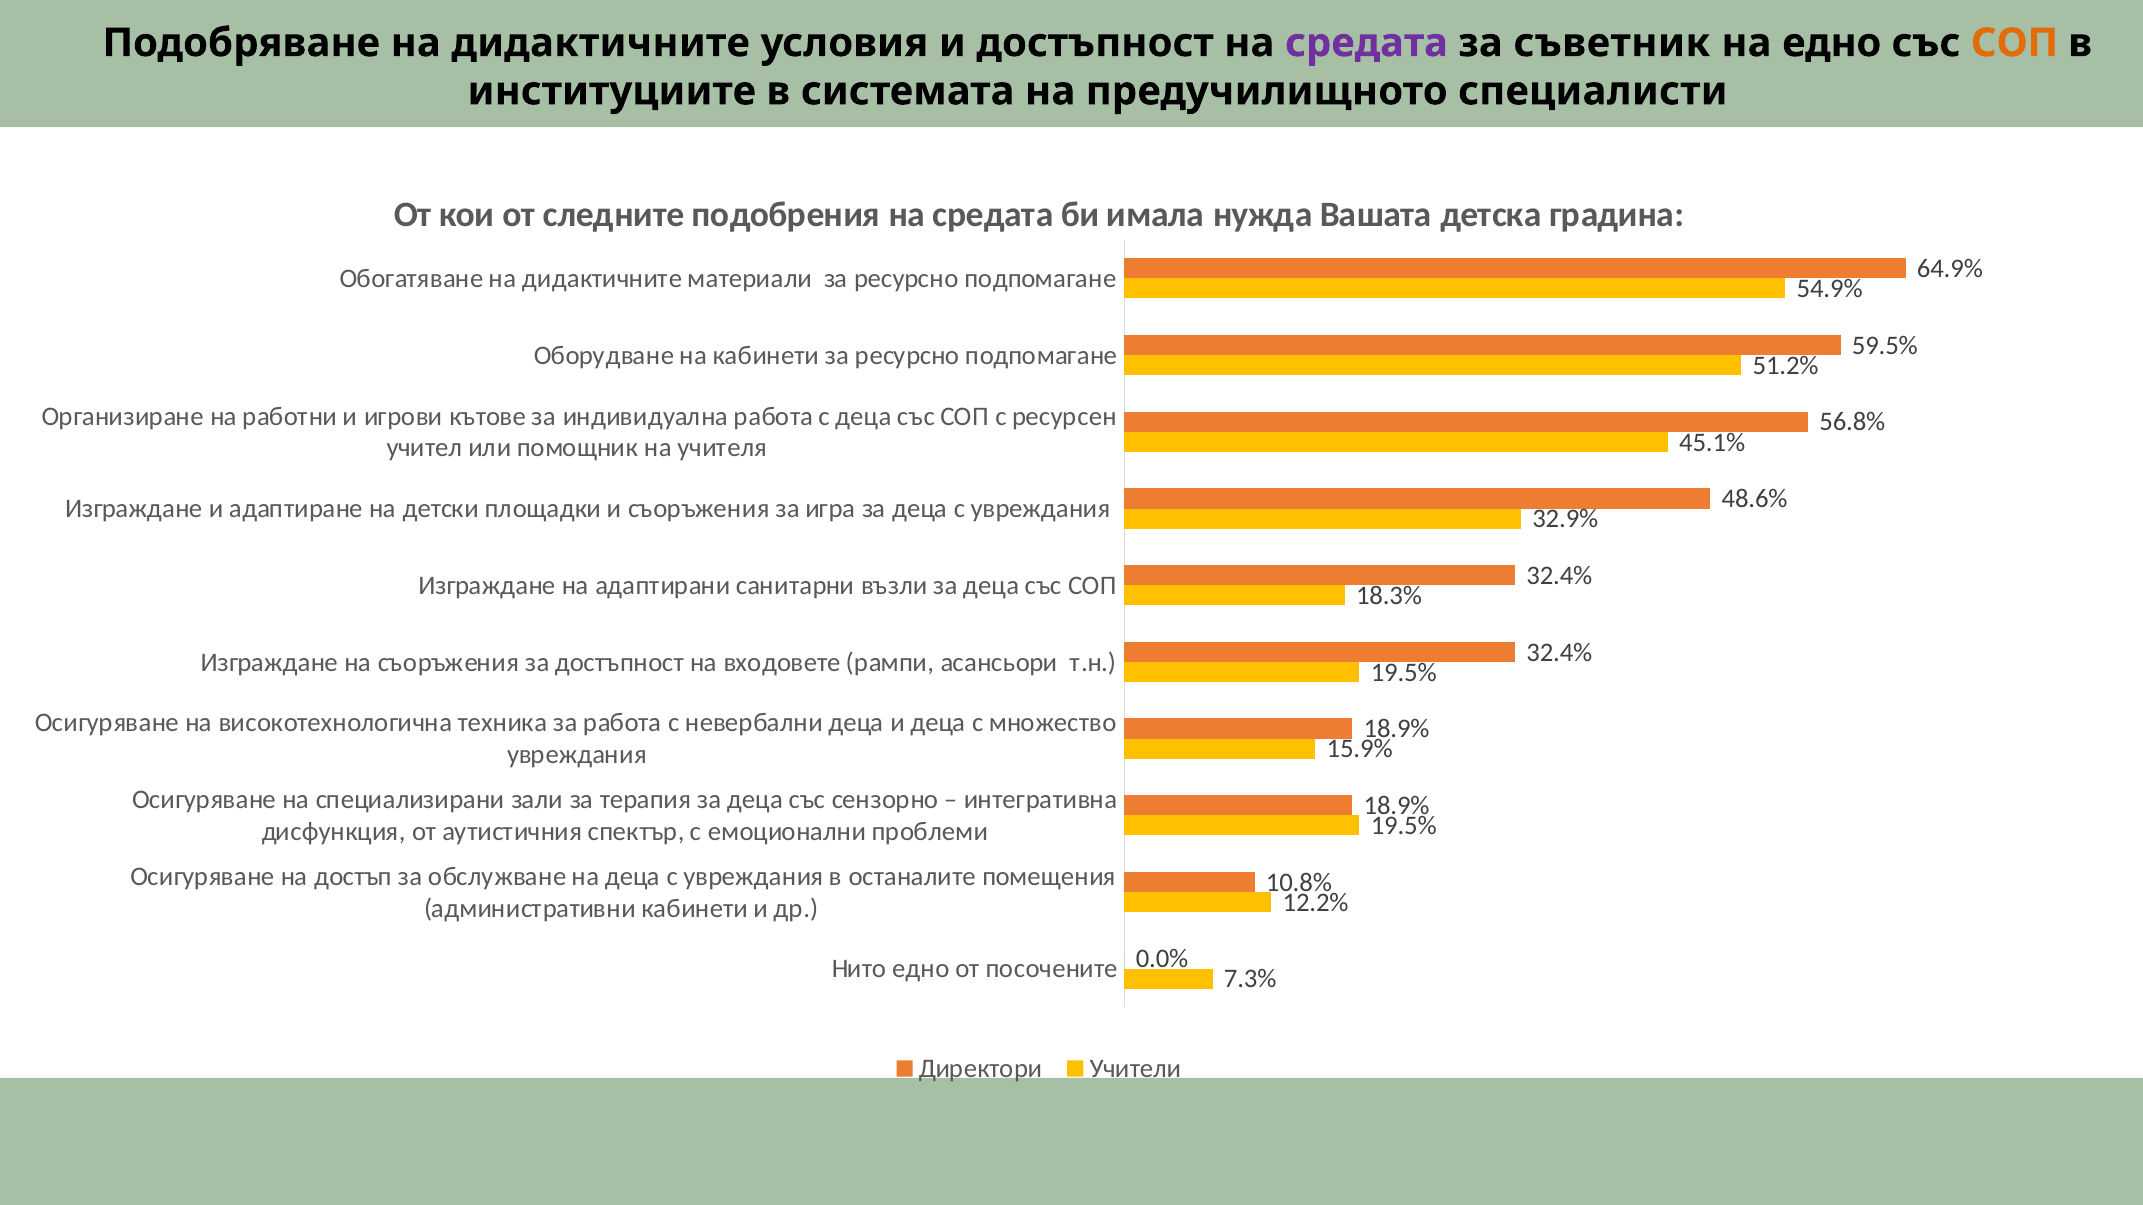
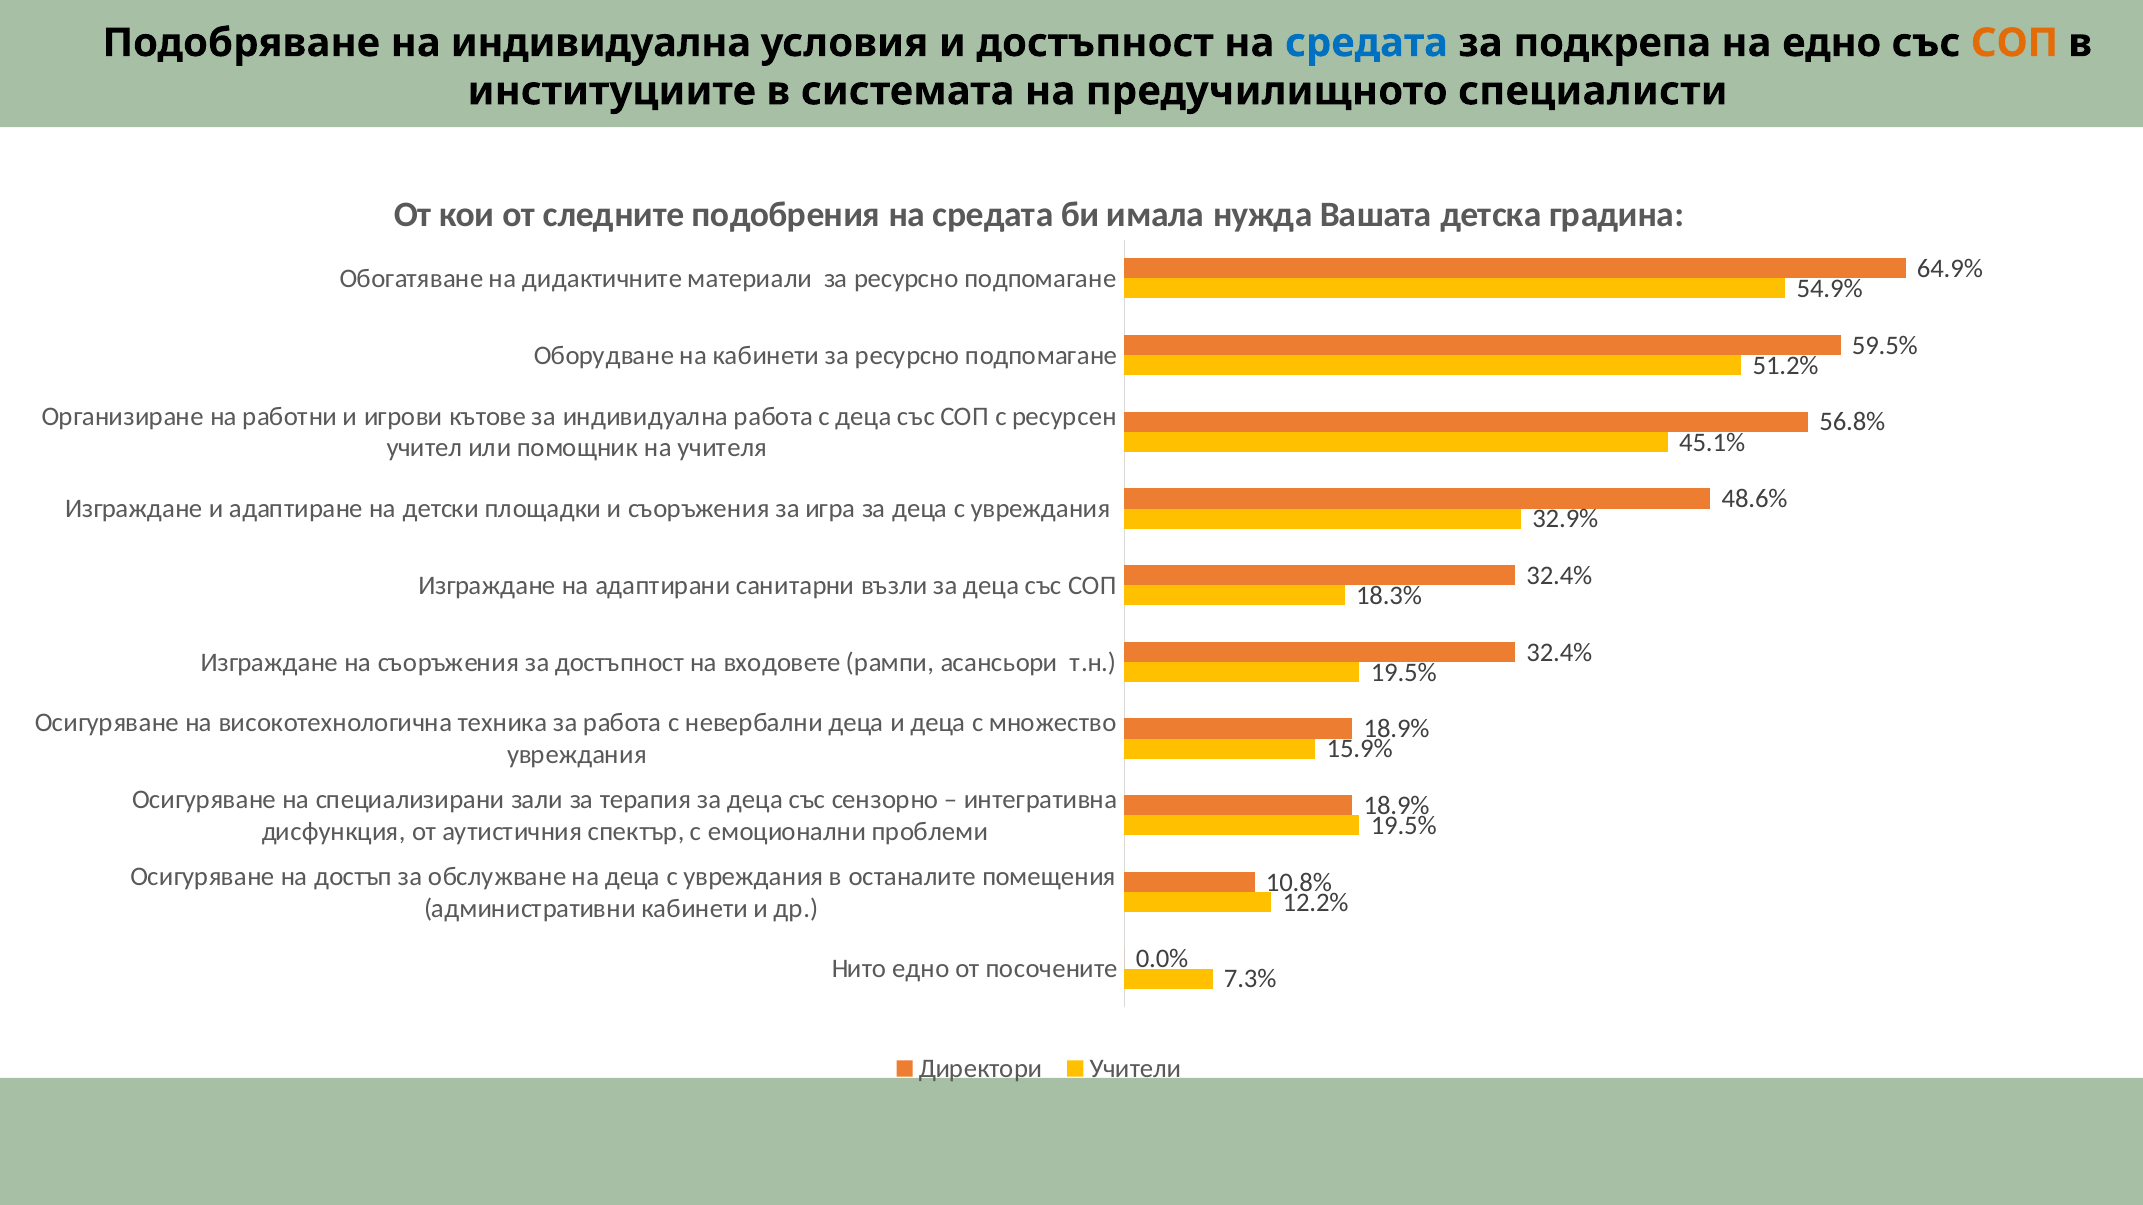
Подобряване на дидактичните: дидактичните -> индивидуална
средата at (1366, 43) colour: purple -> blue
съветник: съветник -> подкрепа
